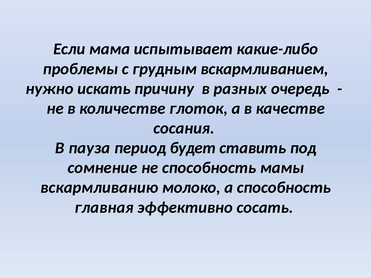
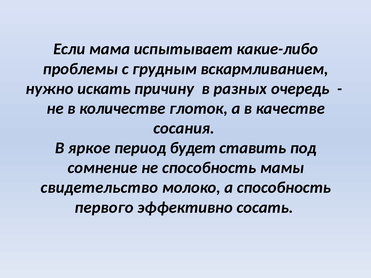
пауза: пауза -> яркое
вскармливанию: вскармливанию -> свидетельство
главная: главная -> первого
